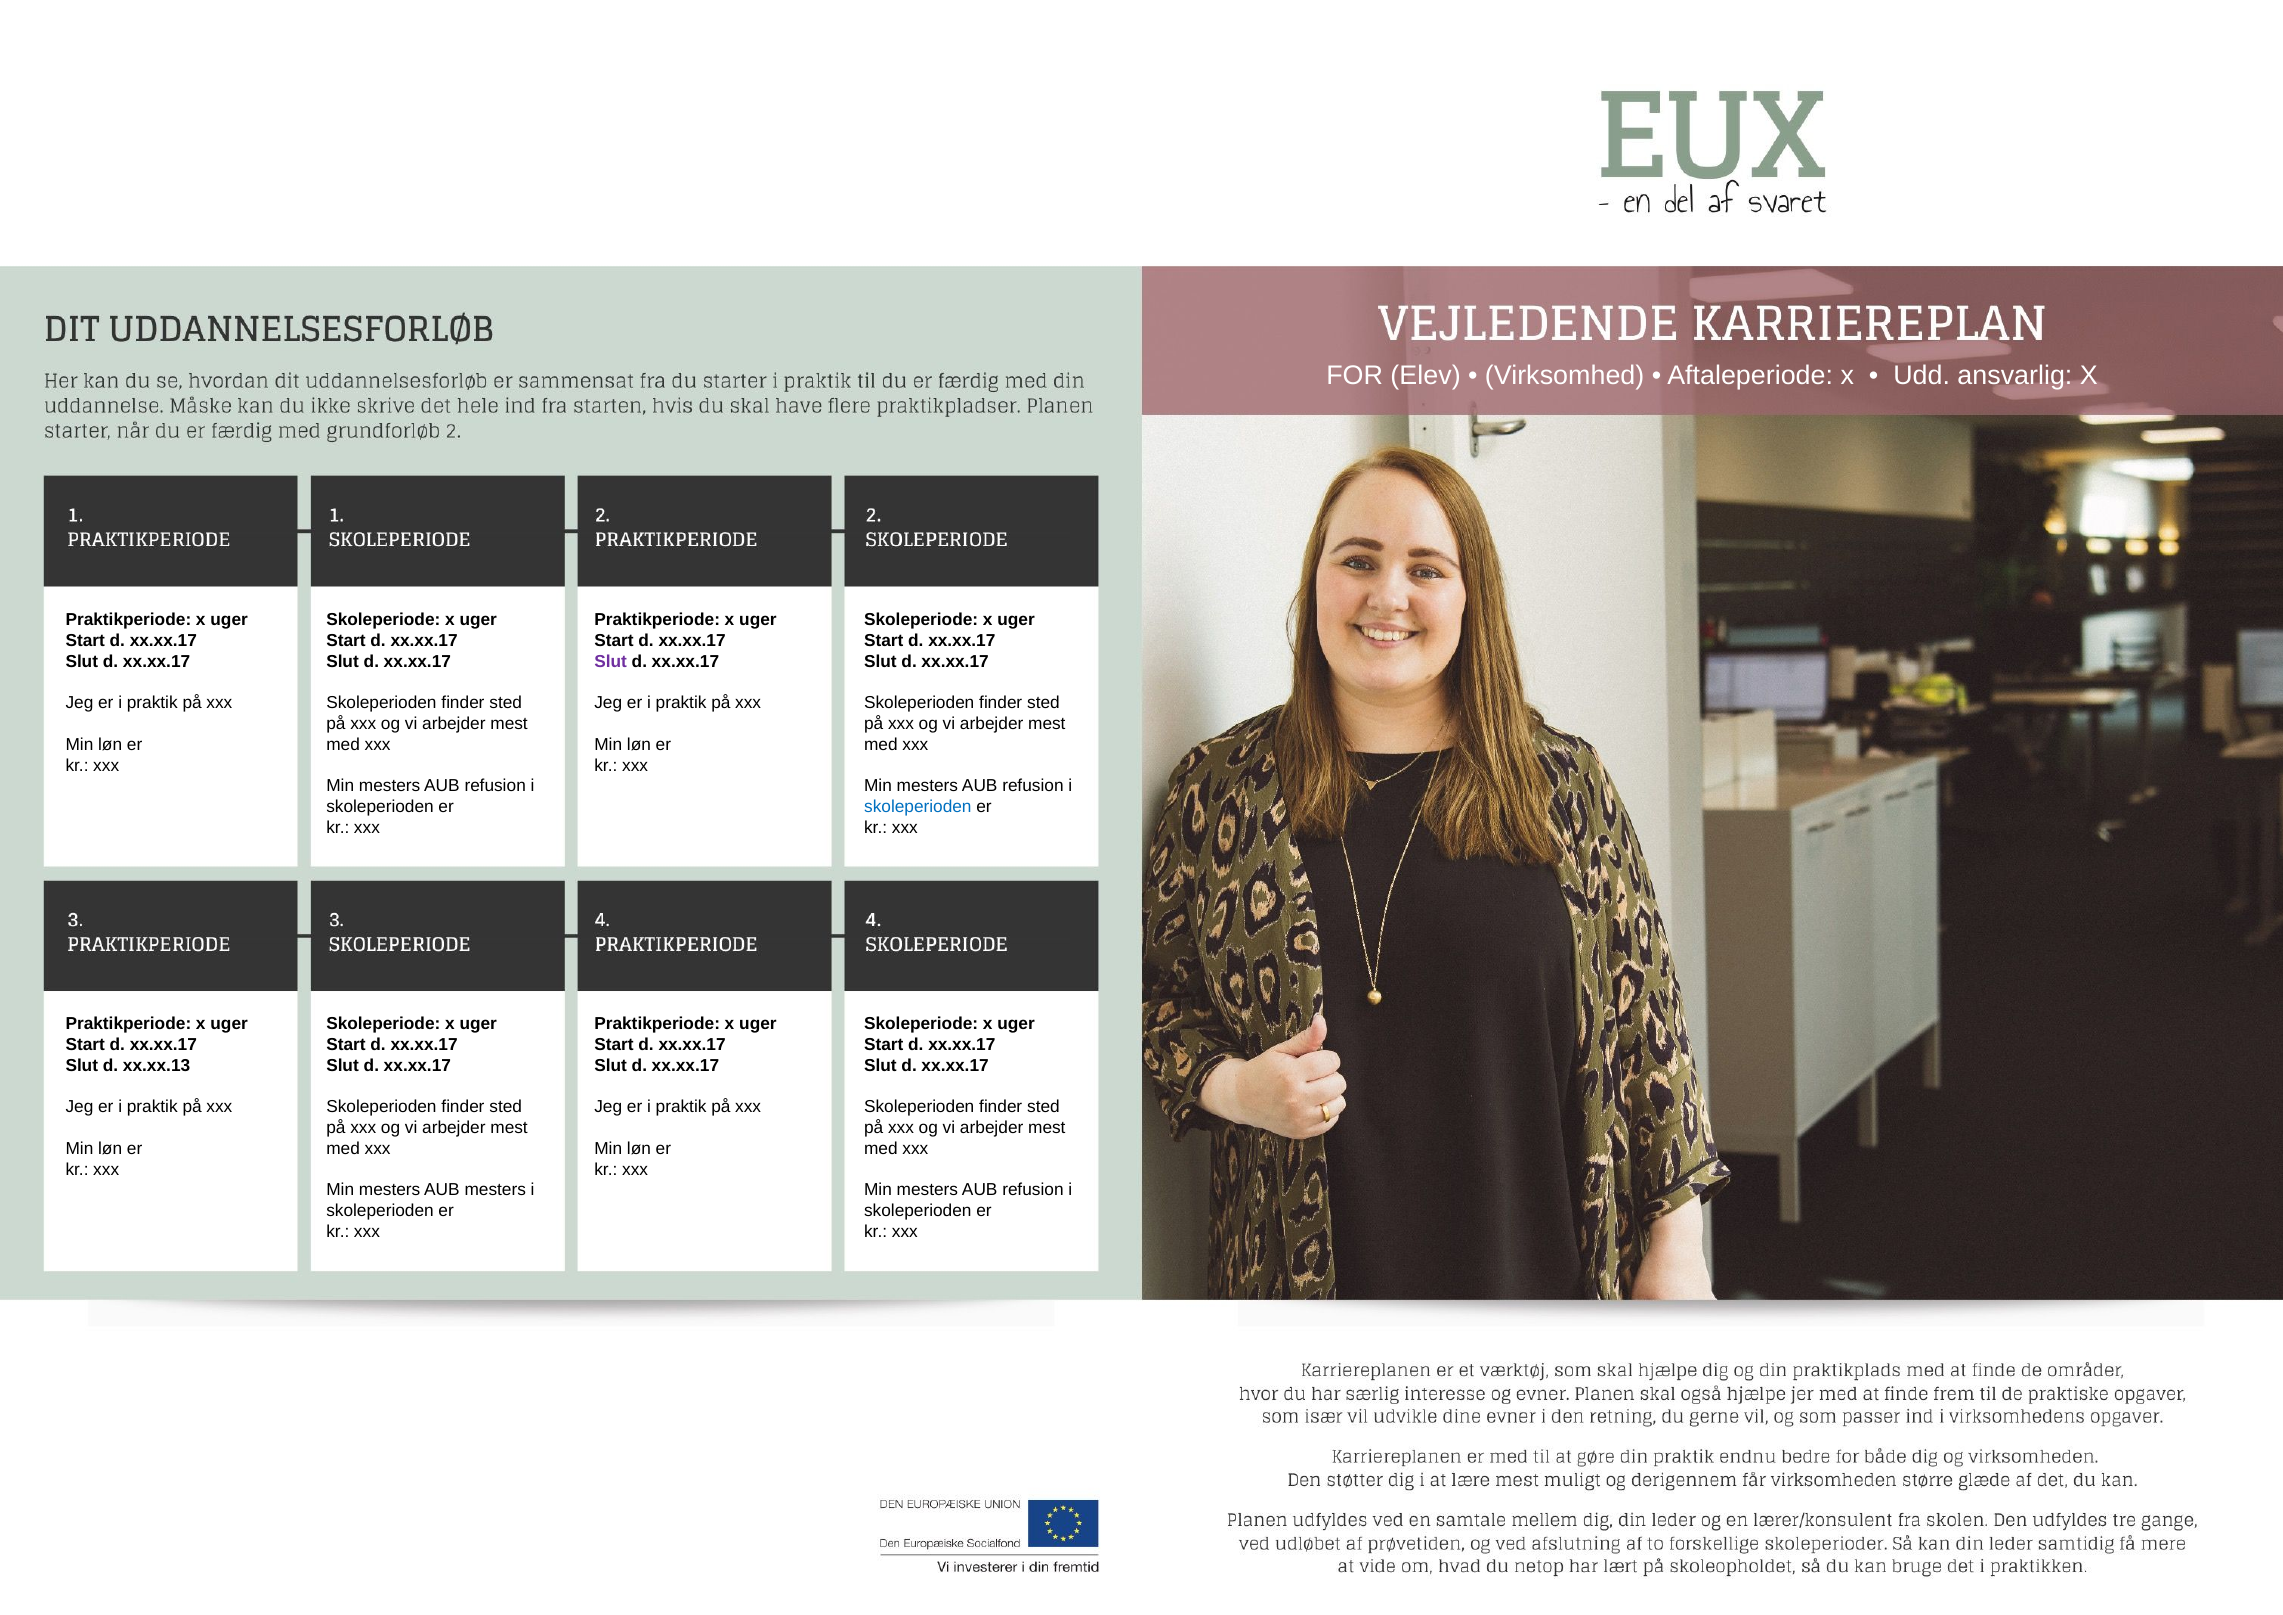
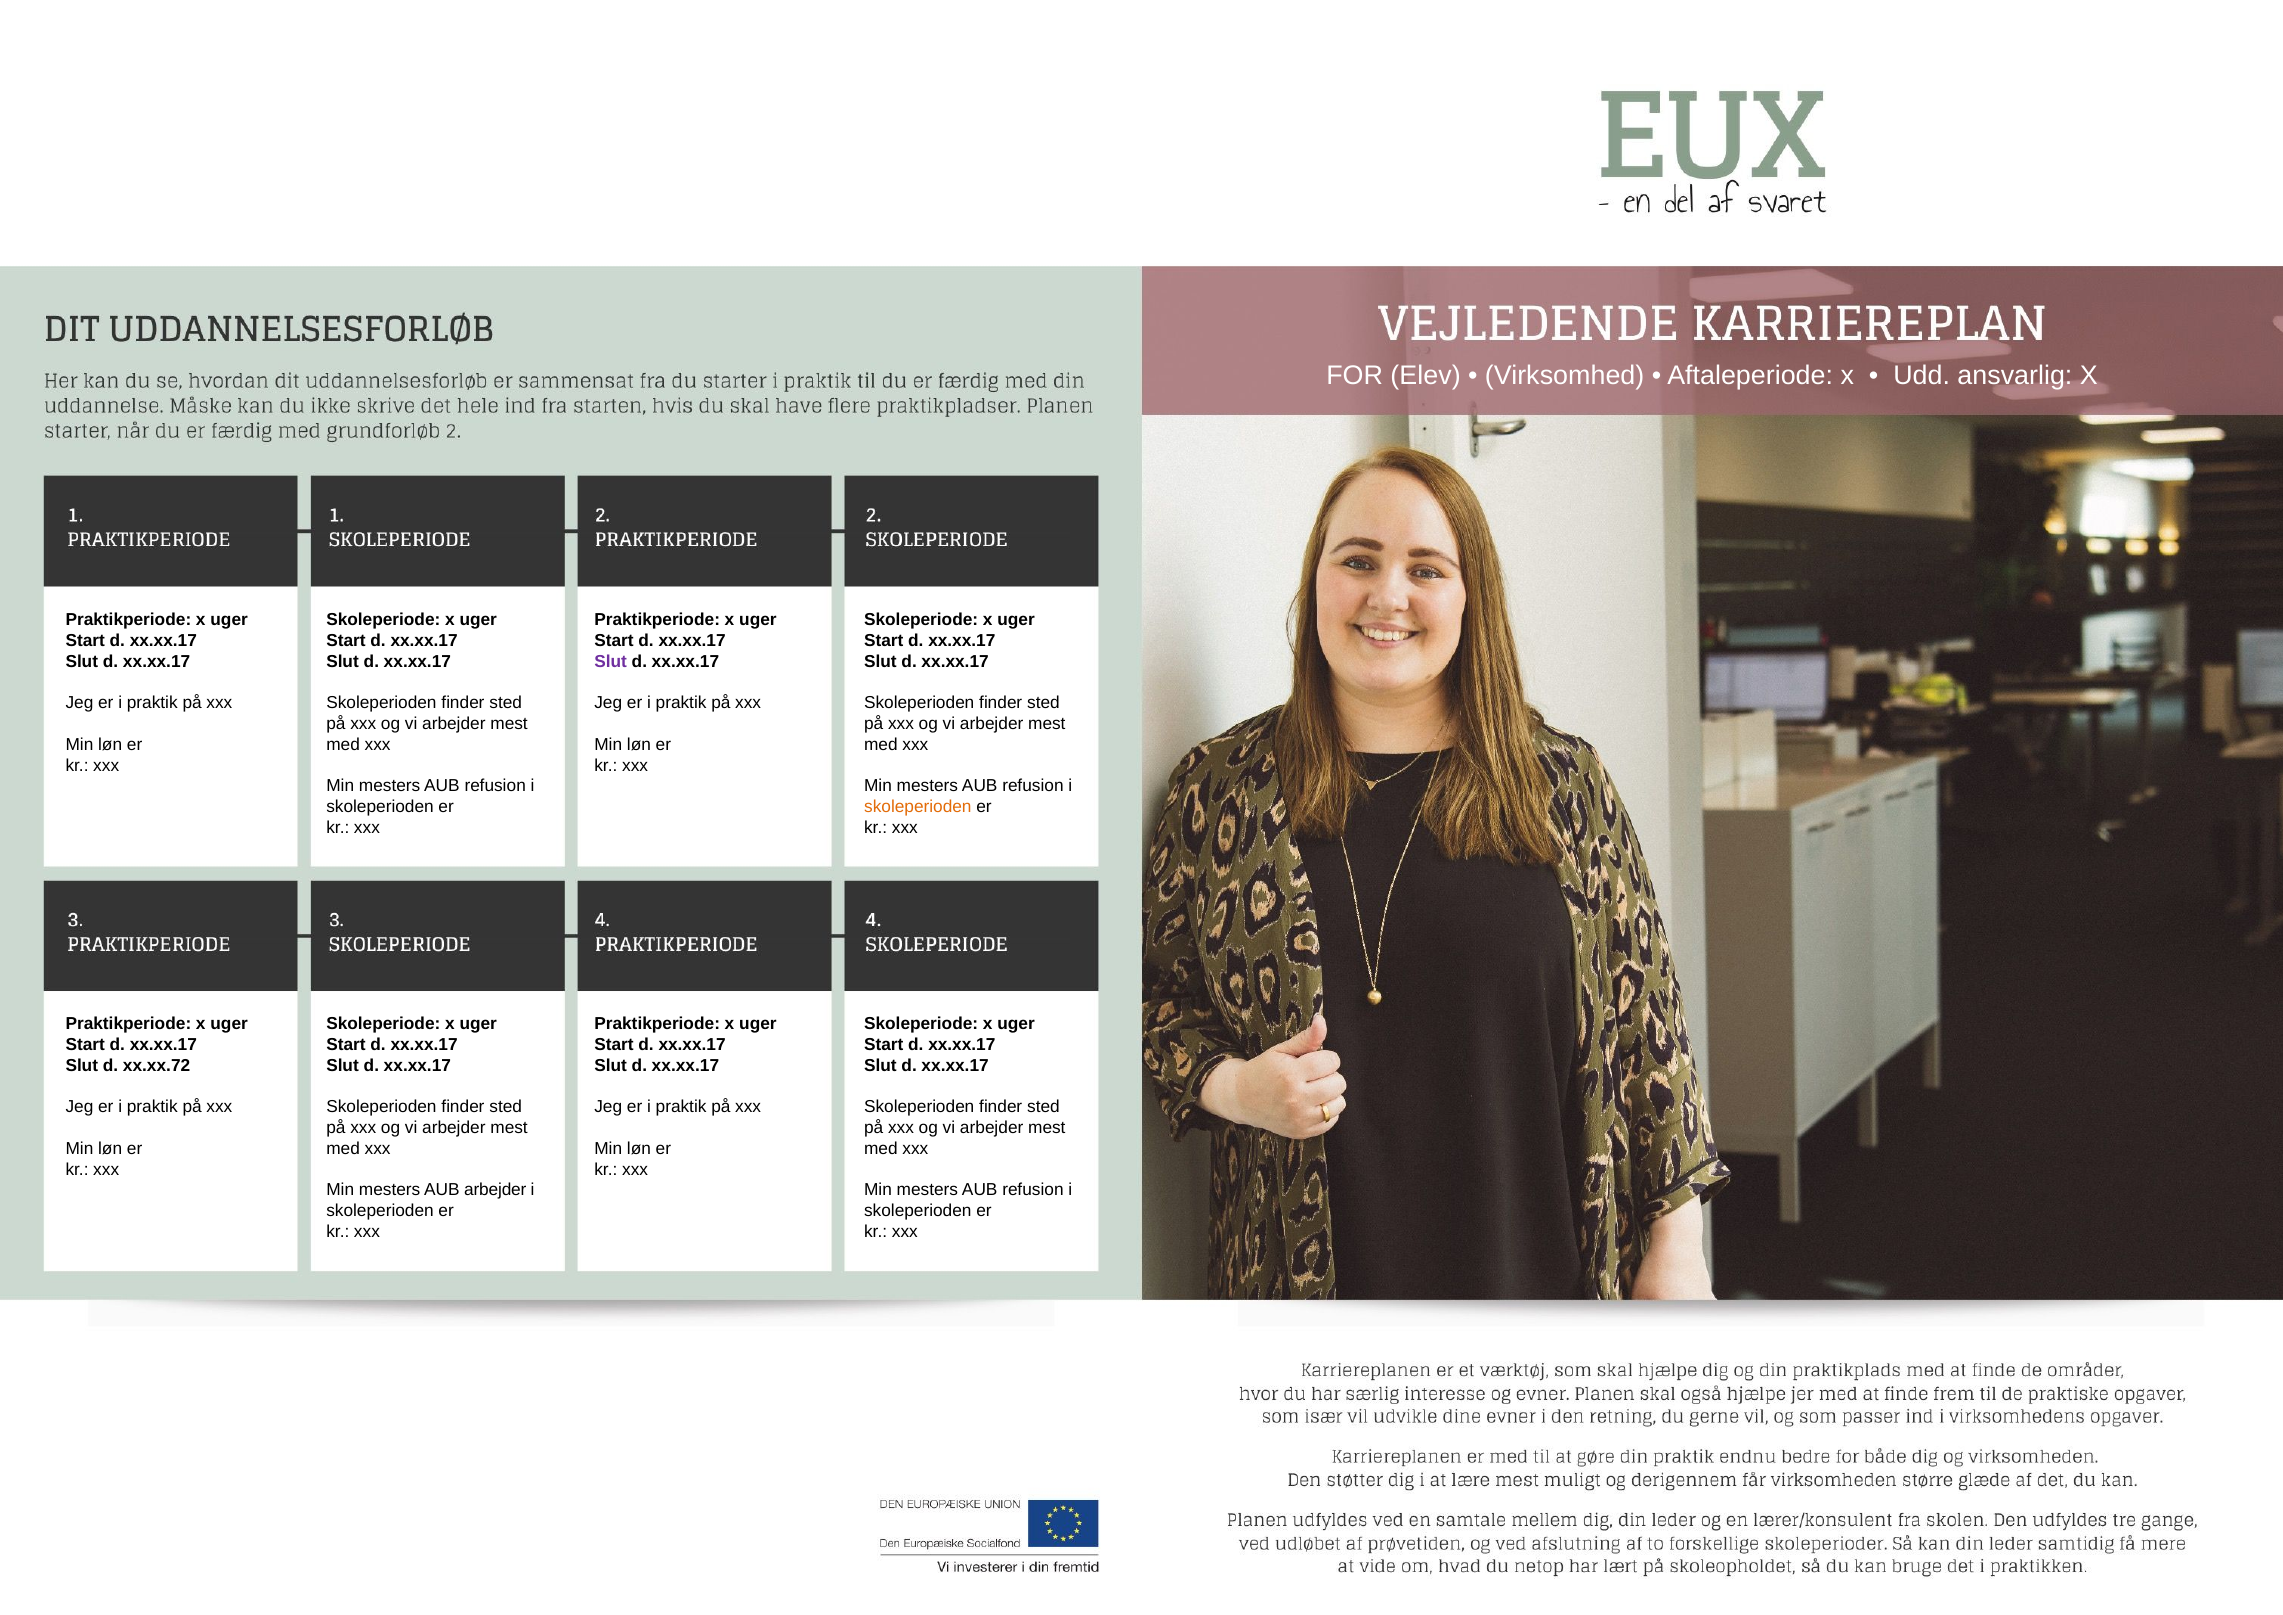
skoleperioden at (918, 807) colour: blue -> orange
xx.xx.13: xx.xx.13 -> xx.xx.72
AUB mesters: mesters -> arbejder
